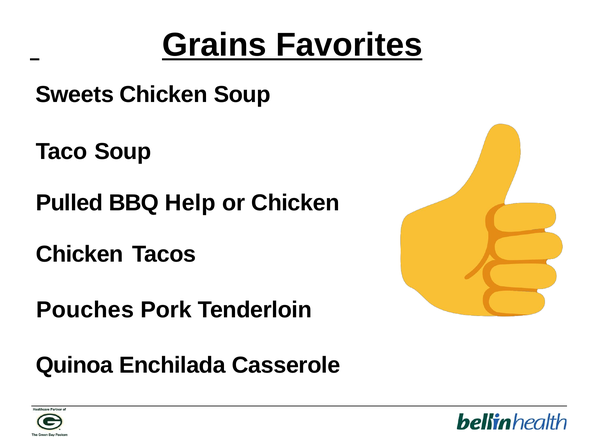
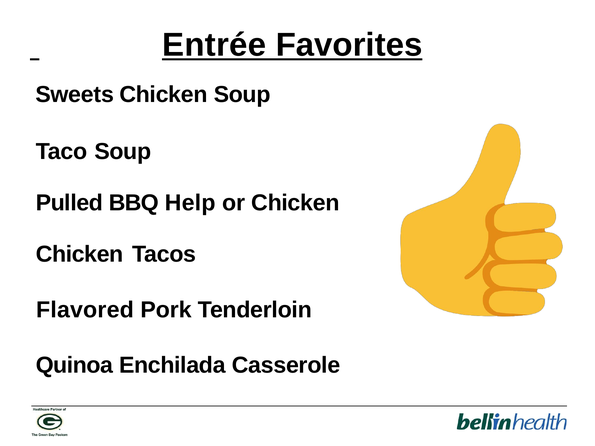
Grains: Grains -> Entrée
Pouches: Pouches -> Flavored
